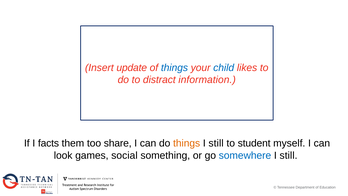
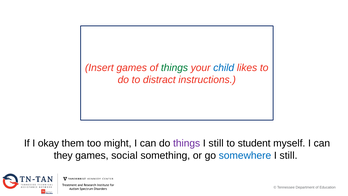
Insert update: update -> games
things at (174, 68) colour: blue -> green
information: information -> instructions
facts: facts -> okay
share: share -> might
things at (187, 143) colour: orange -> purple
look: look -> they
